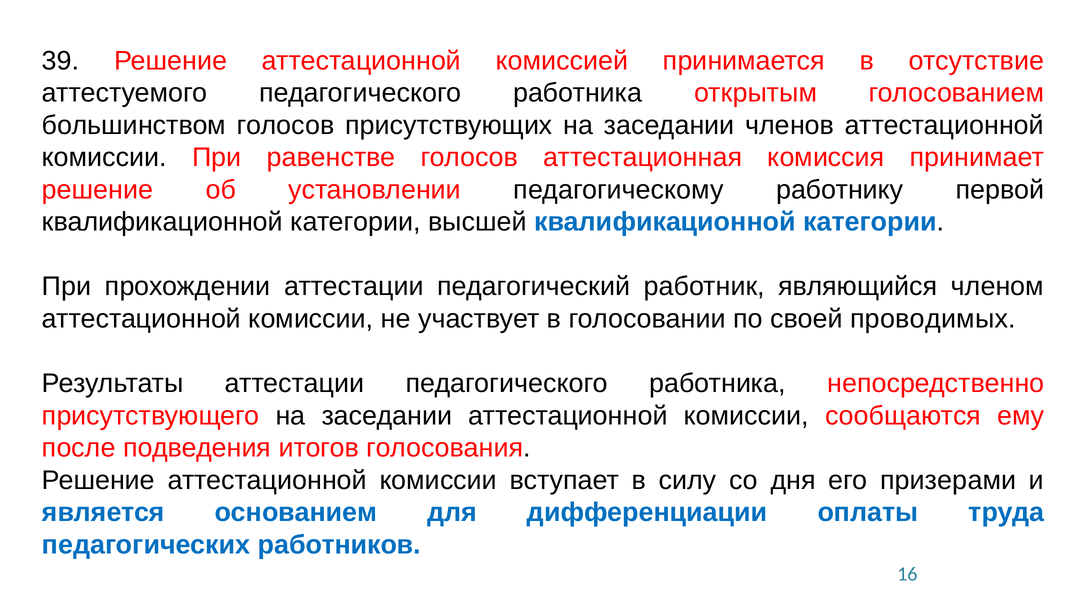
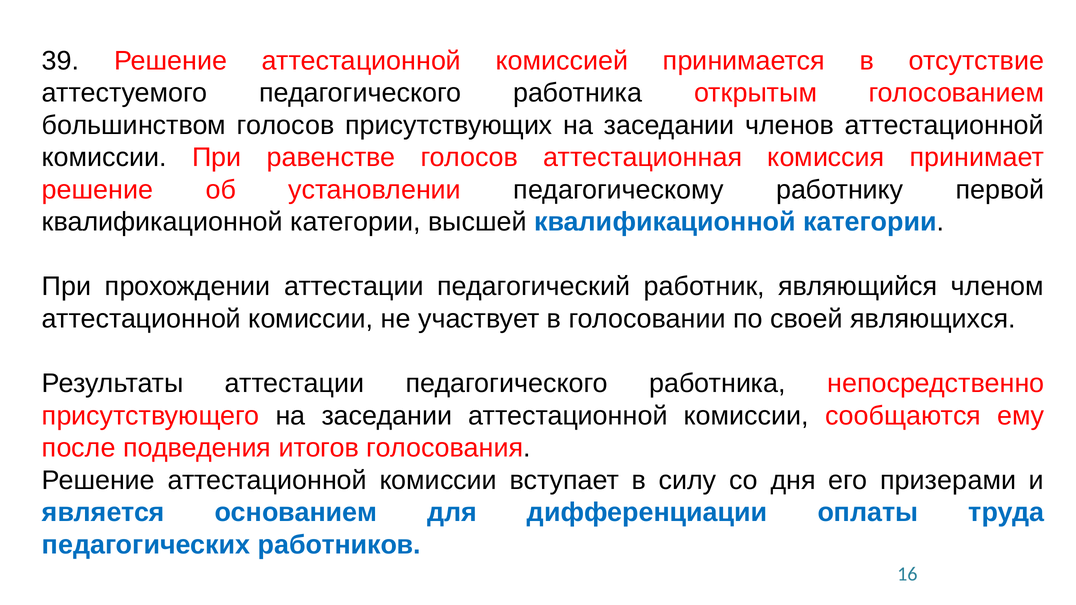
проводимых: проводимых -> являющихся
